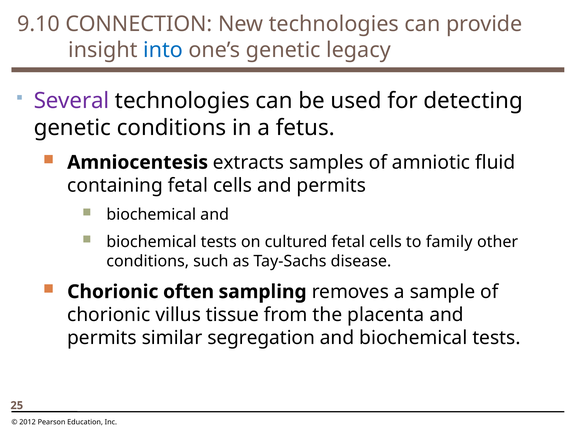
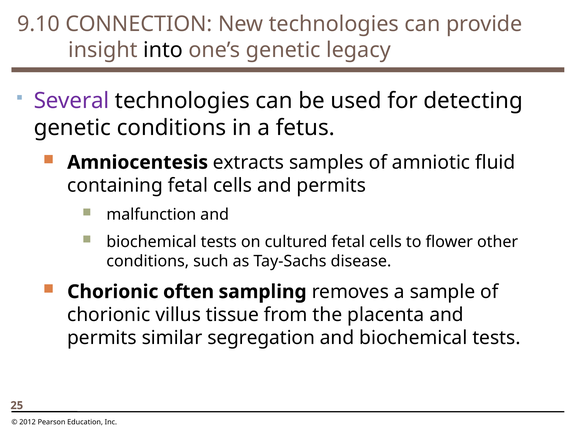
into colour: blue -> black
biochemical at (151, 215): biochemical -> malfunction
family: family -> flower
